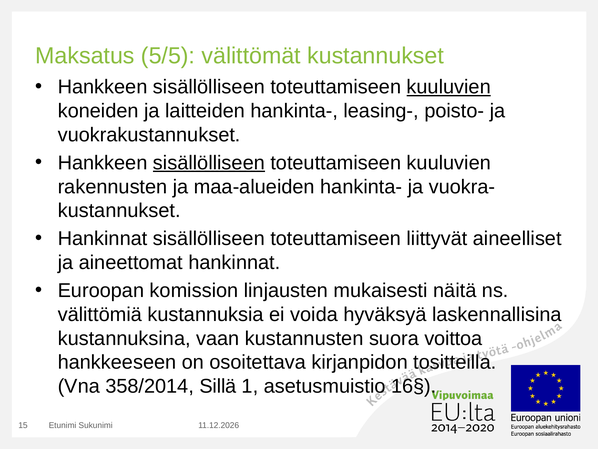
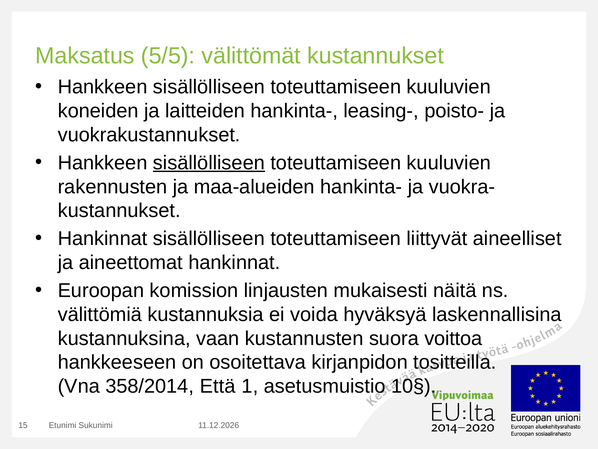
kuuluvien at (449, 87) underline: present -> none
Sillä: Sillä -> Että
16§: 16§ -> 10§
